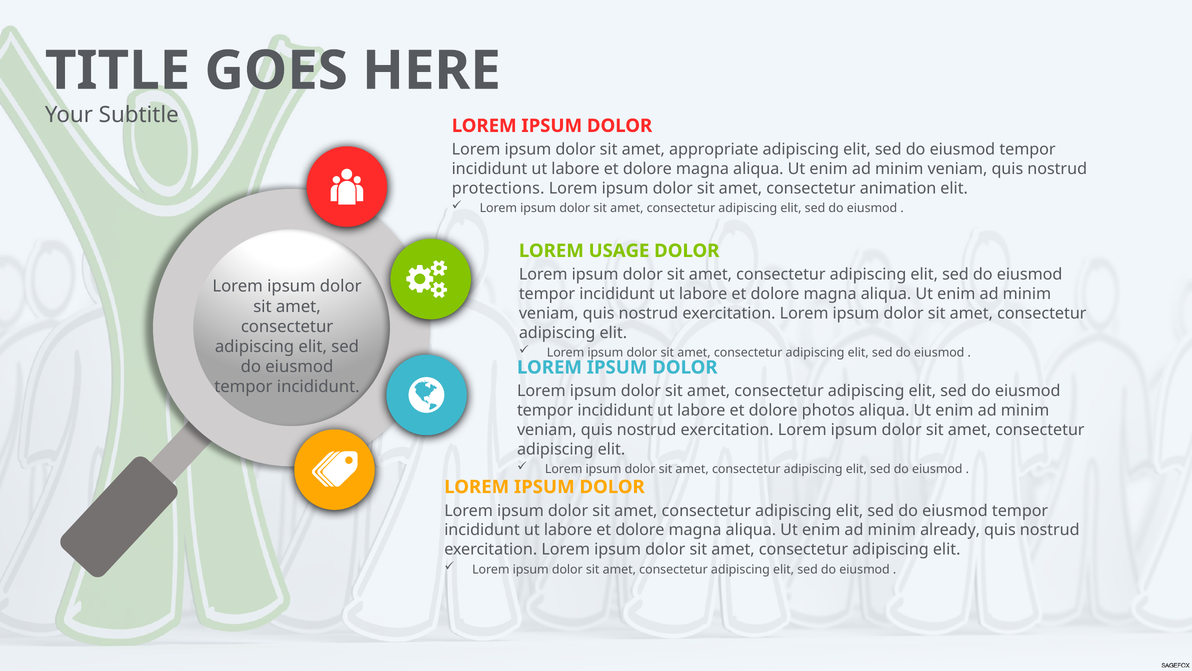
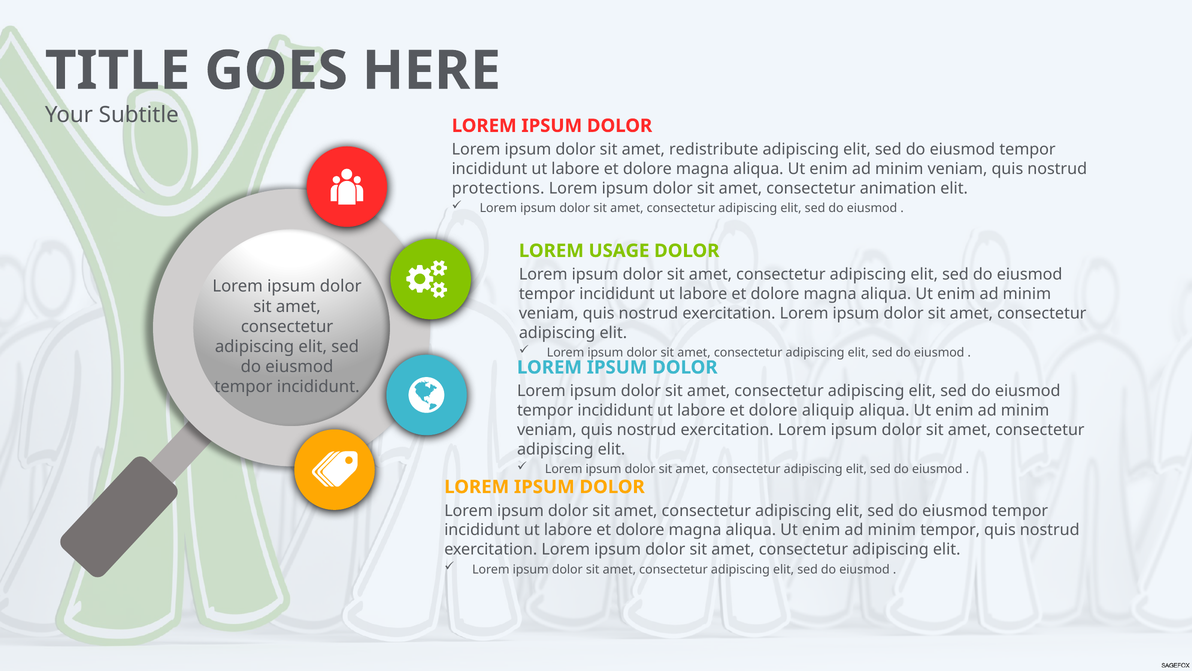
appropriate: appropriate -> redistribute
photos: photos -> aliquip
minim already: already -> tempor
